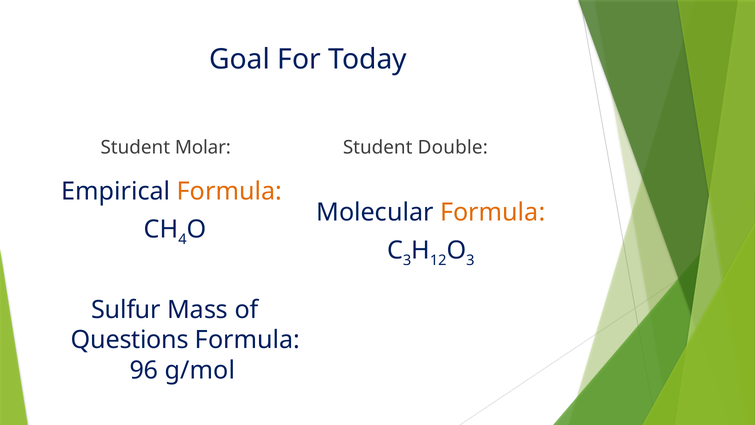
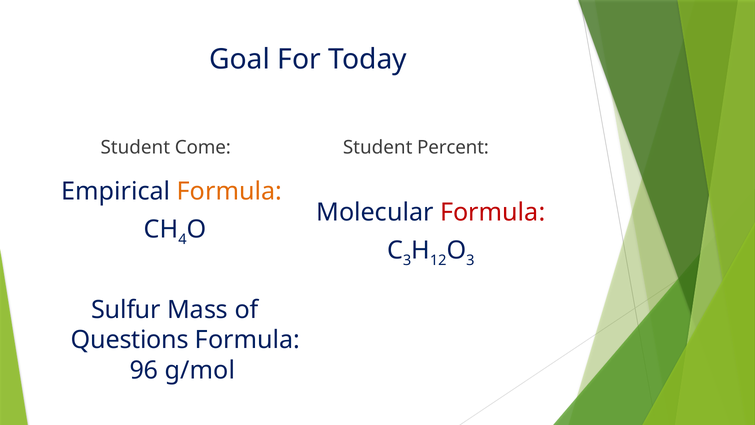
Molar: Molar -> Come
Double: Double -> Percent
Formula at (493, 212) colour: orange -> red
